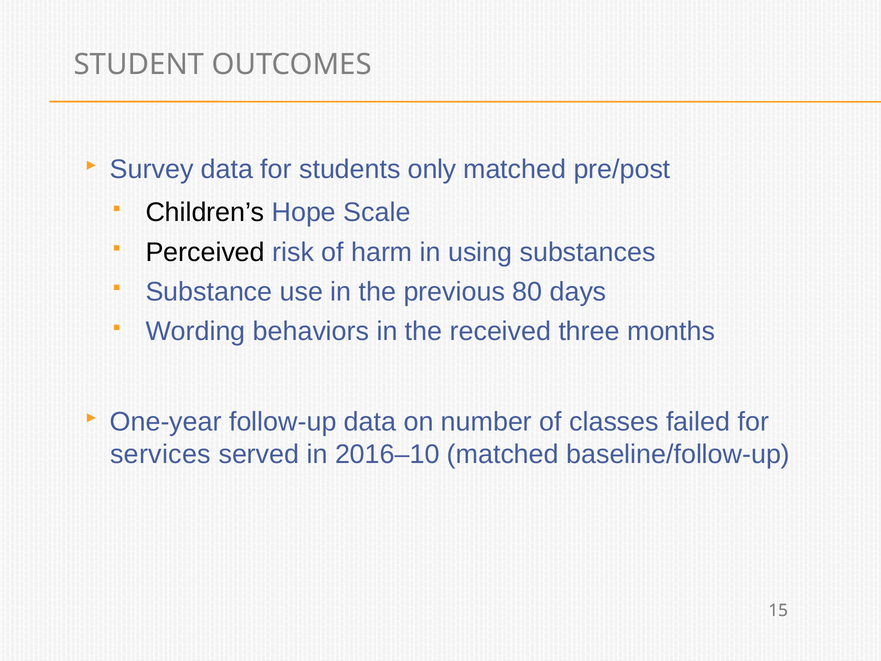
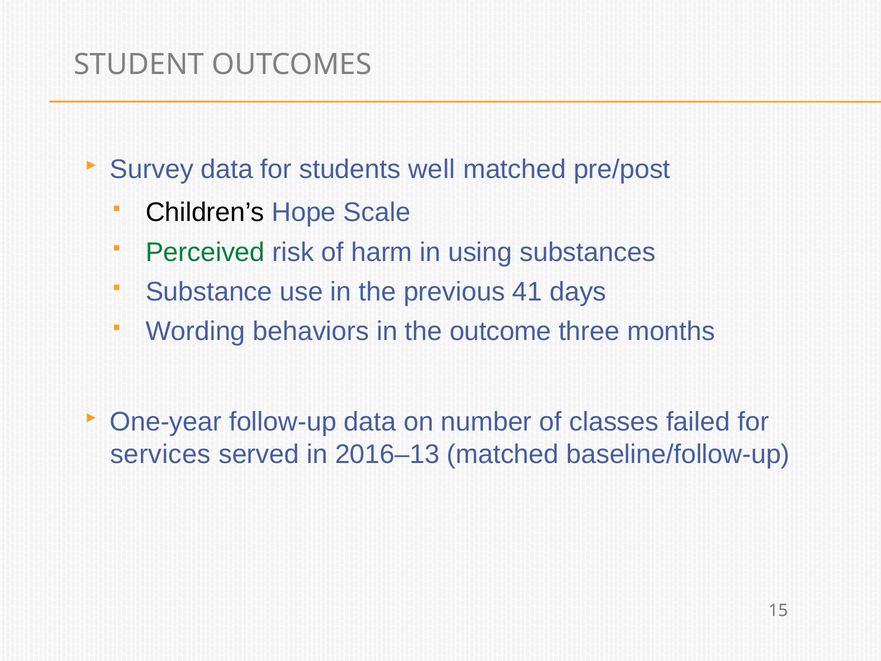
only: only -> well
Perceived colour: black -> green
80: 80 -> 41
received: received -> outcome
2016–10: 2016–10 -> 2016–13
